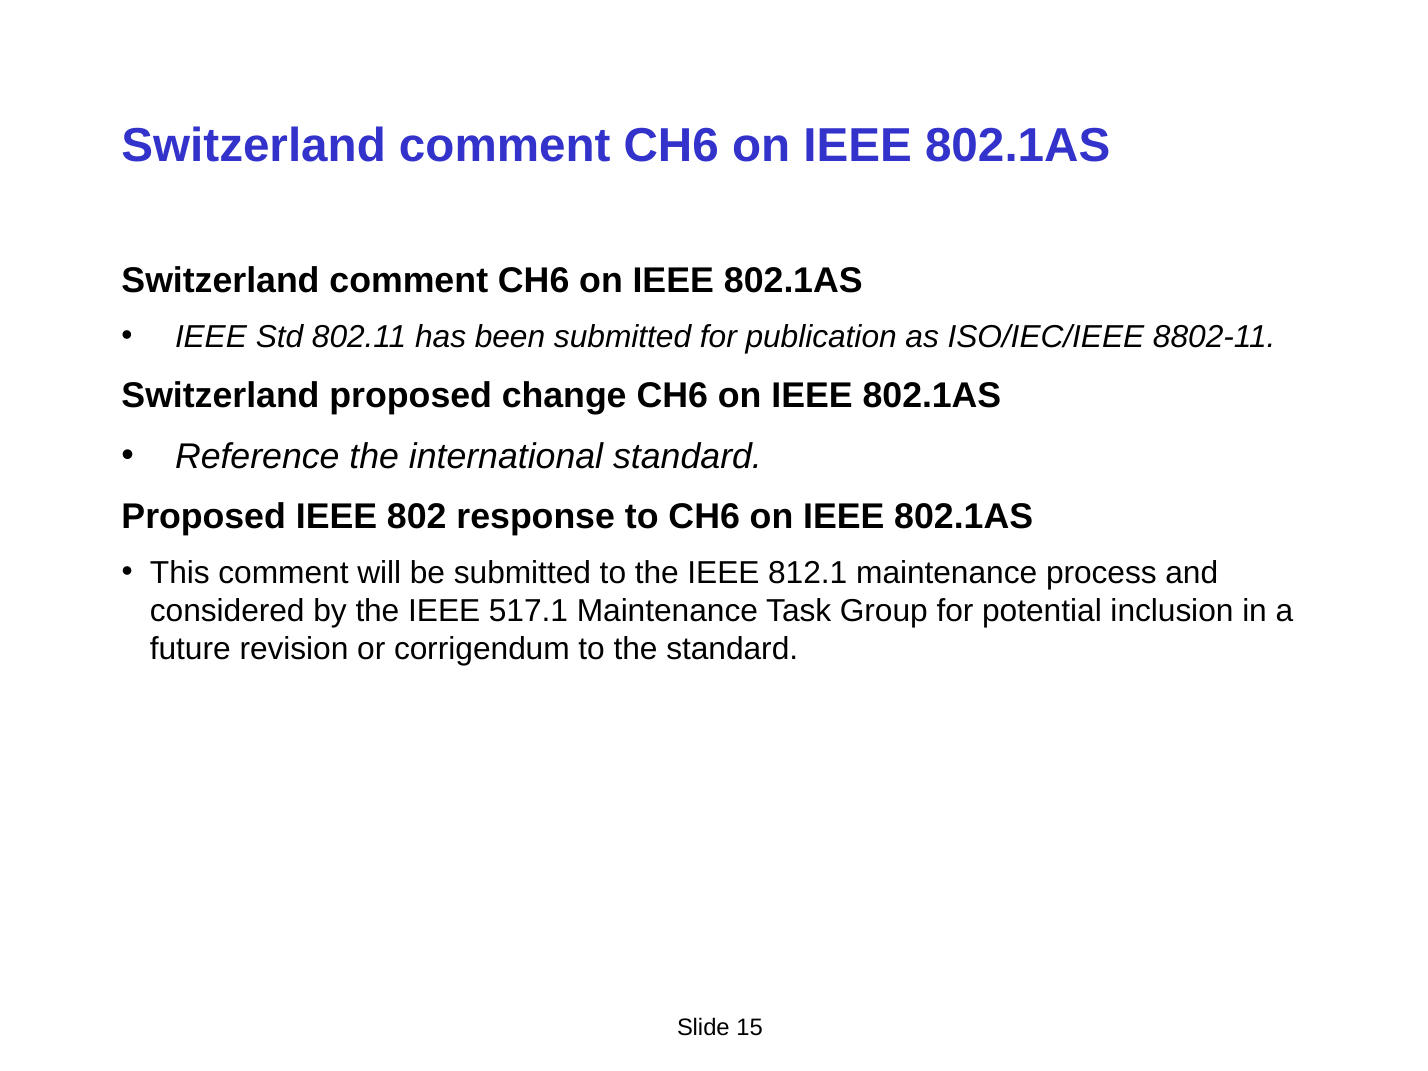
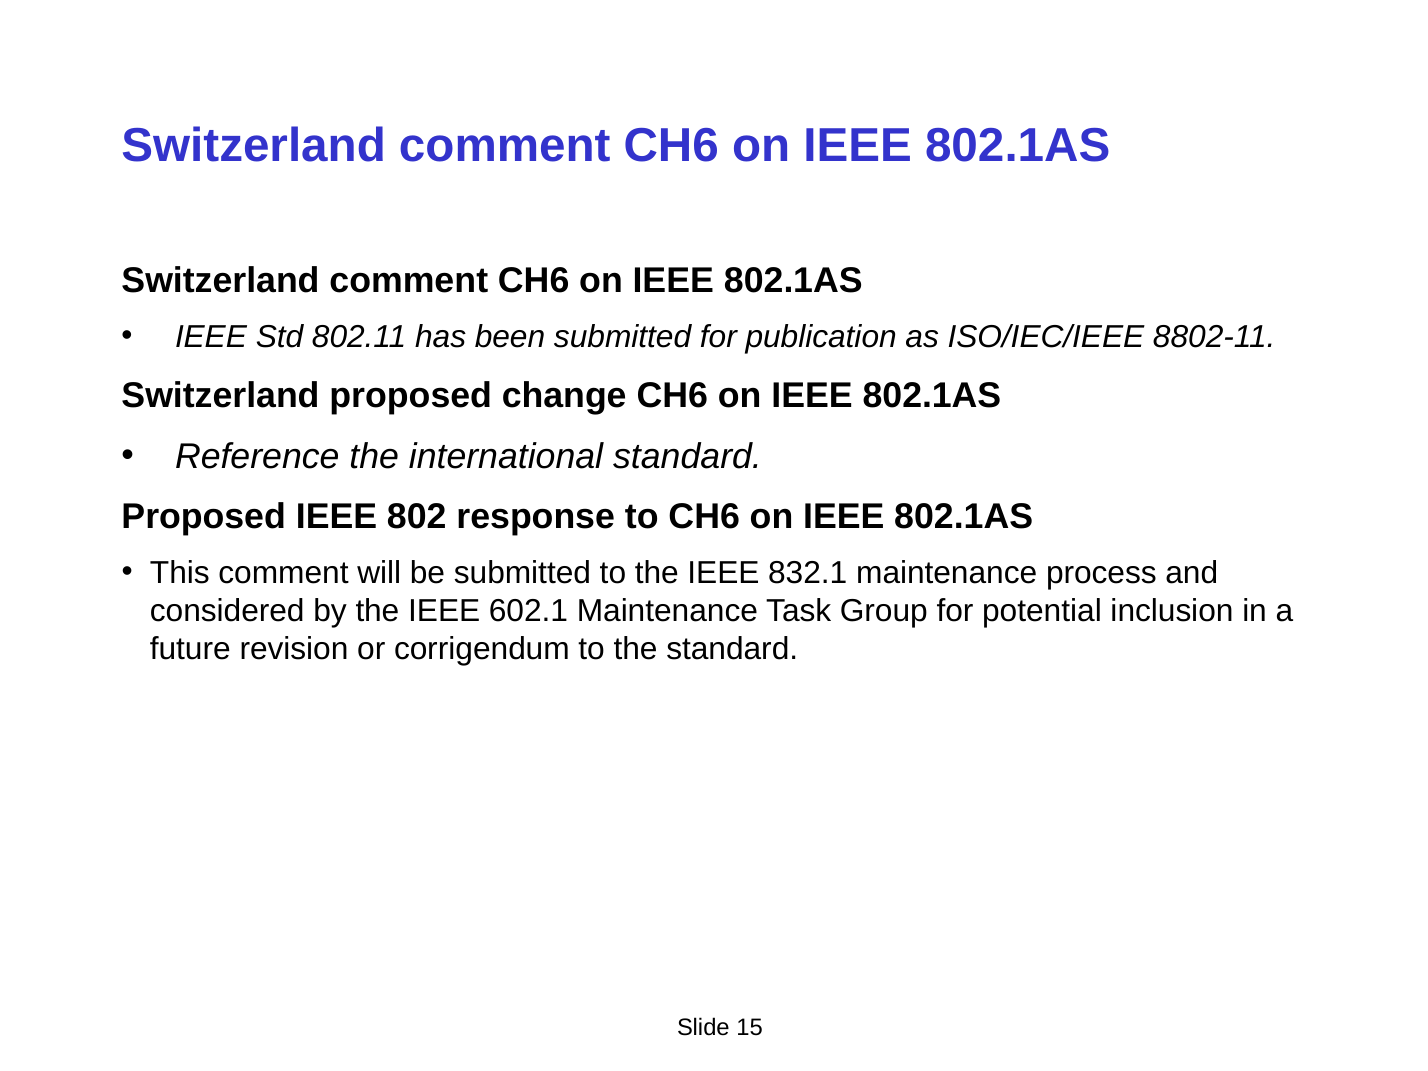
812.1: 812.1 -> 832.1
517.1: 517.1 -> 602.1
